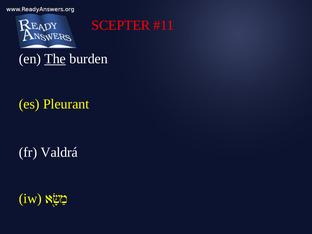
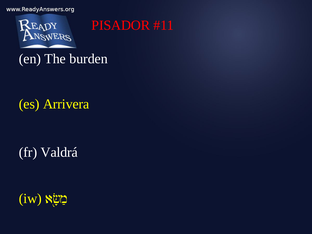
SCEPTER: SCEPTER -> PISADOR
The underline: present -> none
Pleurant: Pleurant -> Arrivera
